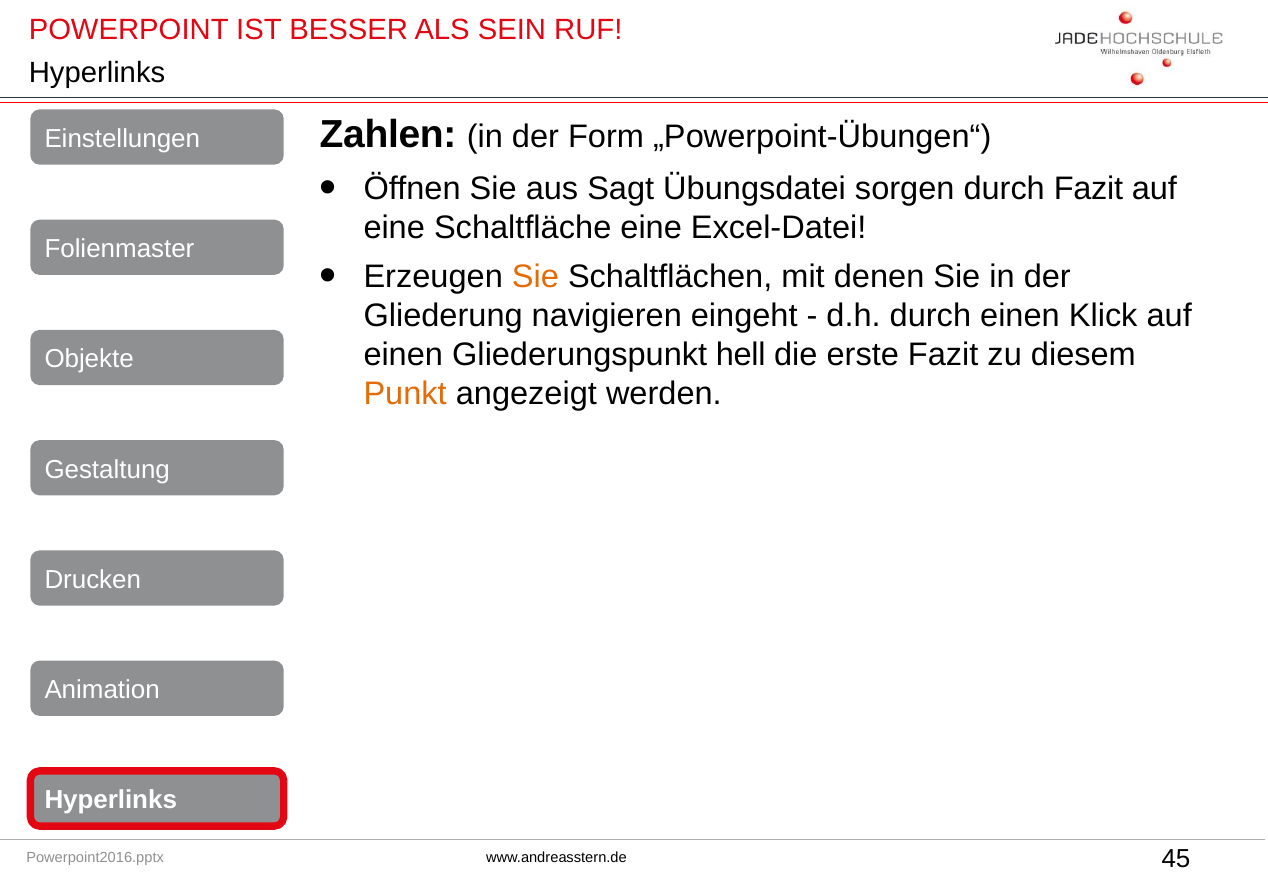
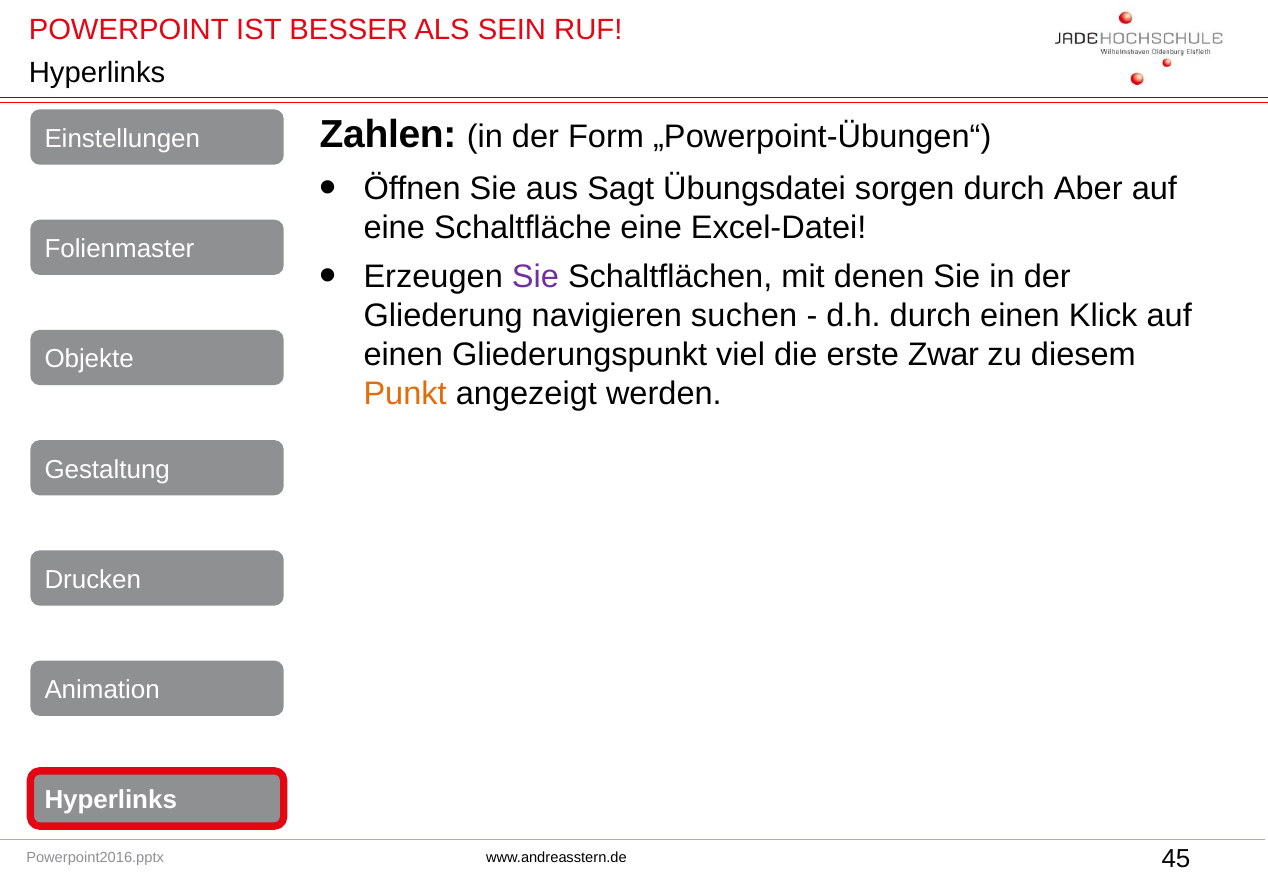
durch Fazit: Fazit -> Aber
Sie at (535, 277) colour: orange -> purple
eingeht: eingeht -> suchen
hell: hell -> viel
erste Fazit: Fazit -> Zwar
